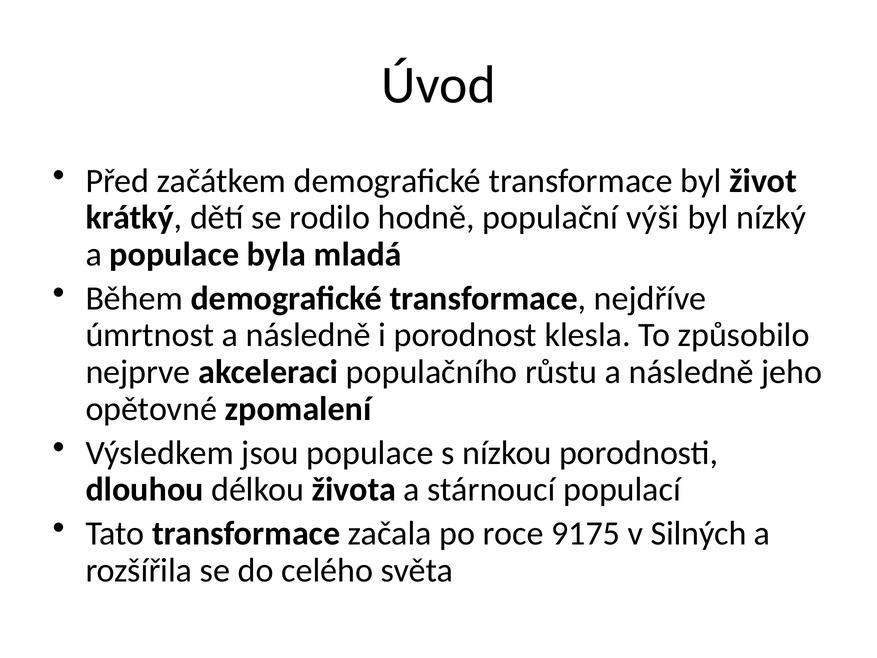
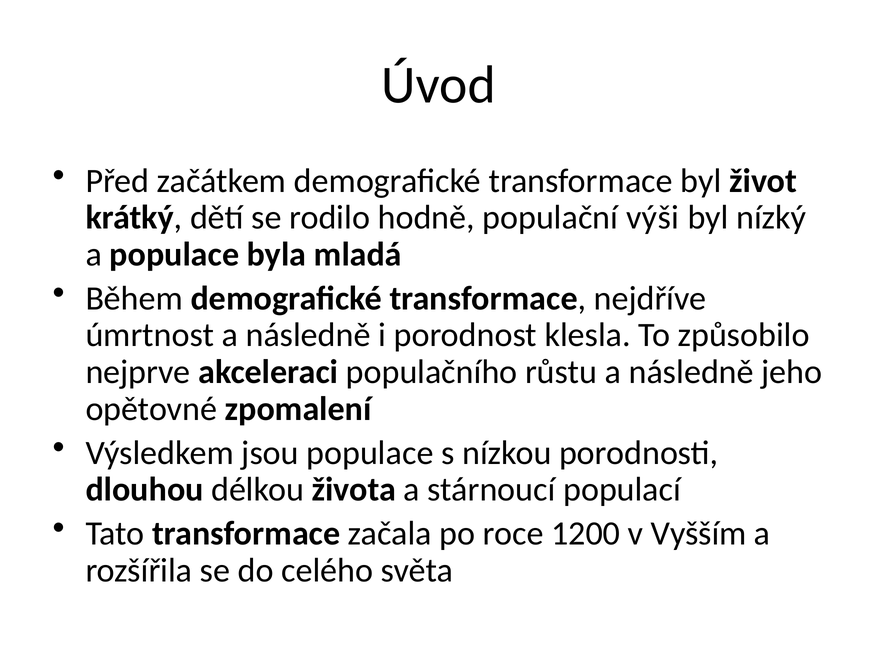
9175: 9175 -> 1200
Silných: Silných -> Vyšším
